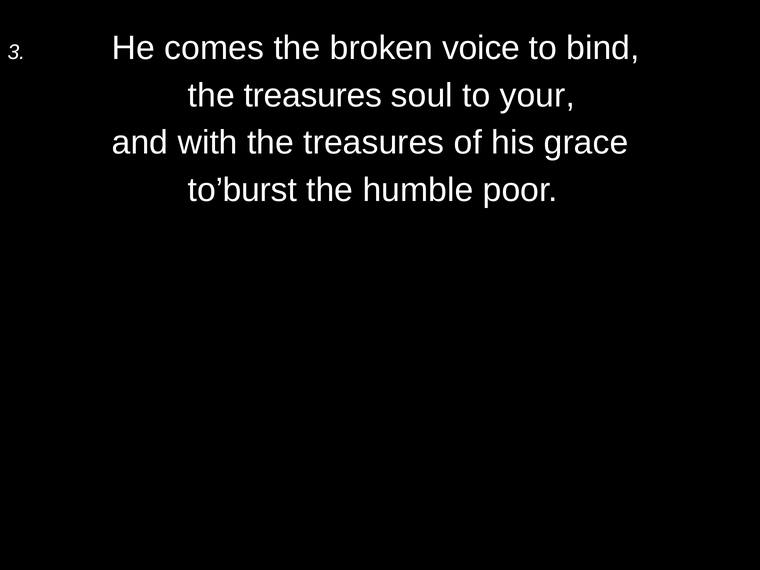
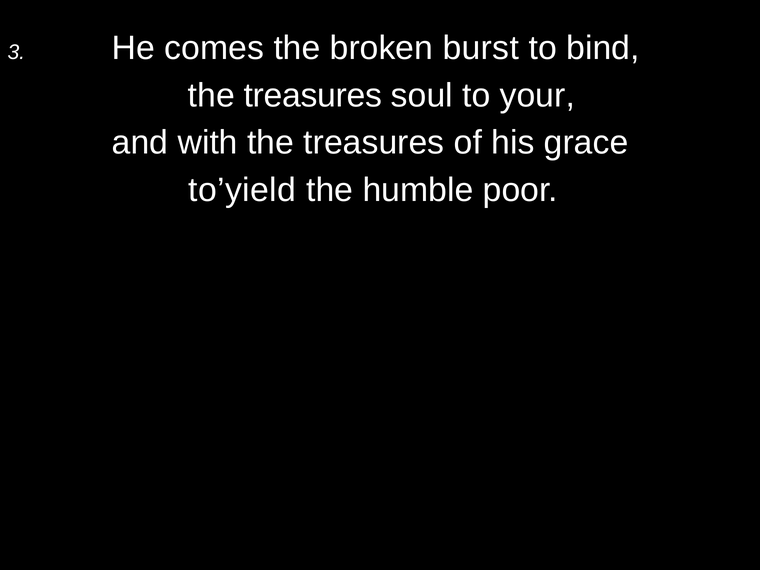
voice: voice -> burst
to’burst: to’burst -> to’yield
